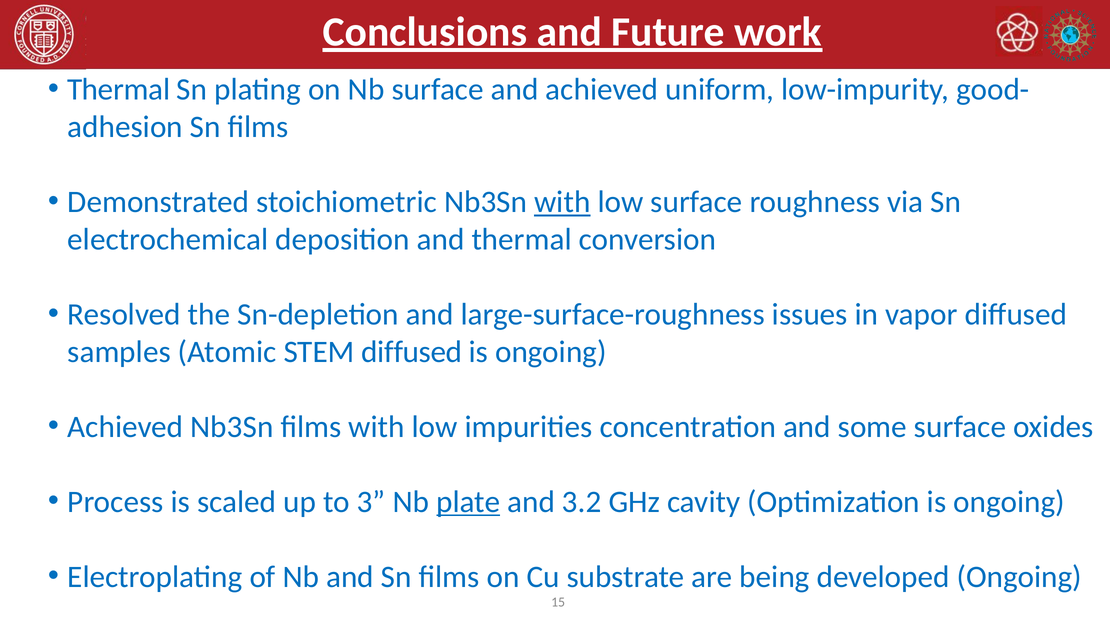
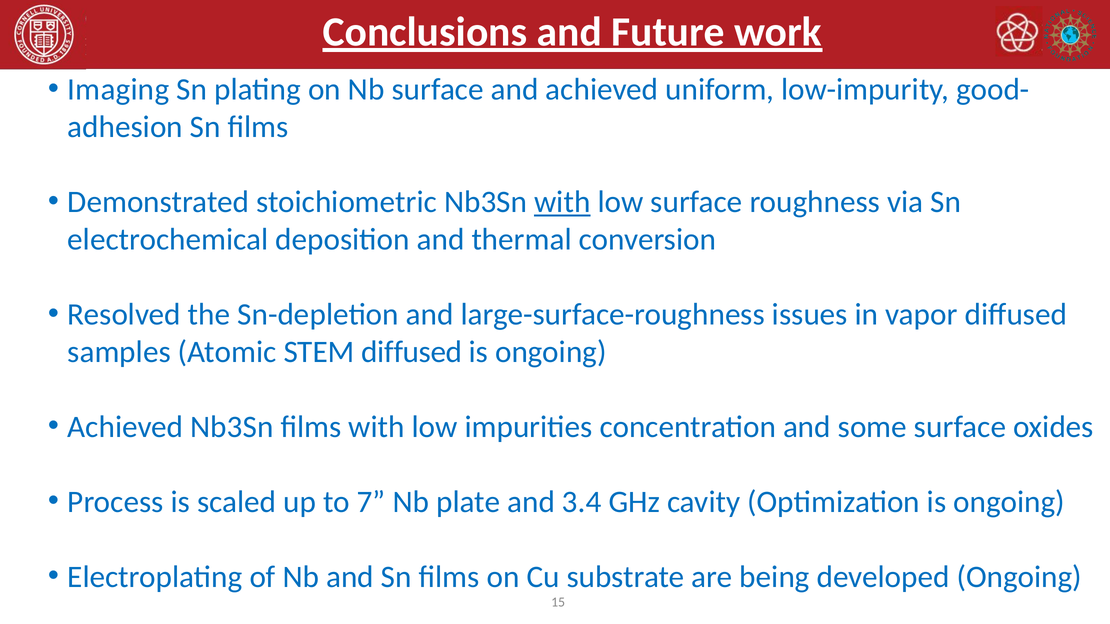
Thermal at (119, 90): Thermal -> Imaging
3: 3 -> 7
plate underline: present -> none
3.2: 3.2 -> 3.4
